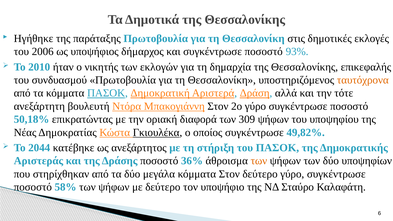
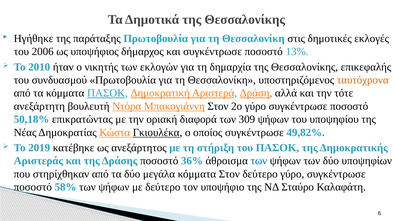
93%: 93% -> 13%
2044: 2044 -> 2019
των at (259, 161) colour: orange -> blue
